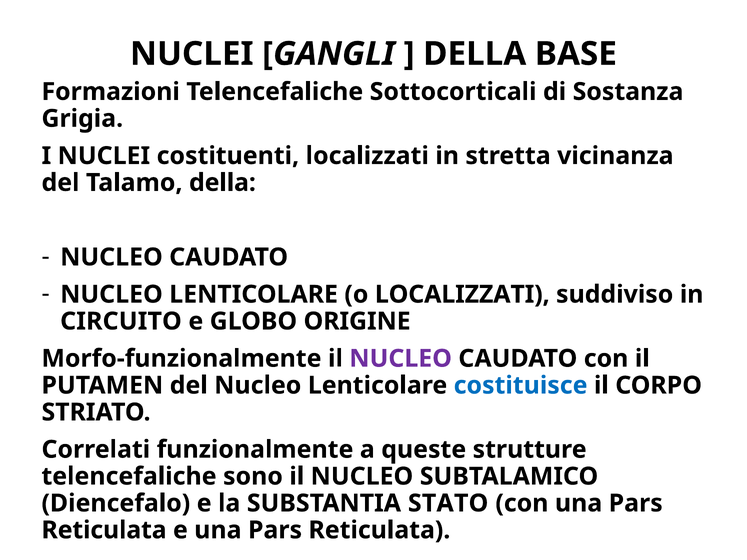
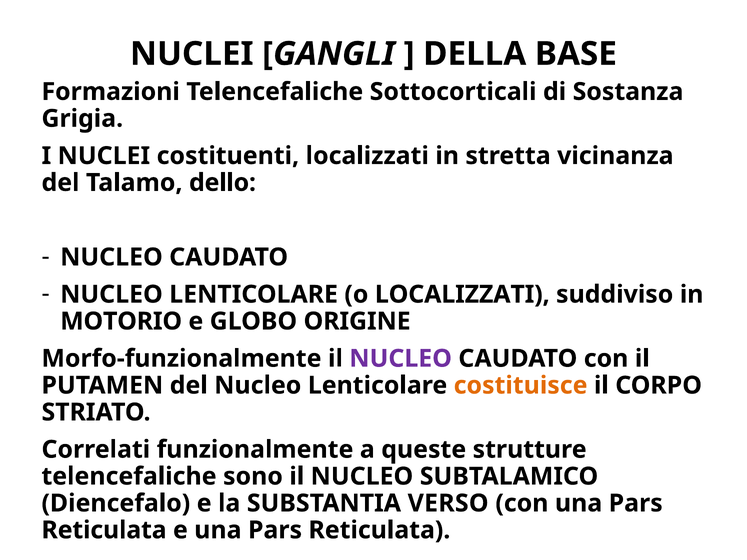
Talamo della: della -> dello
CIRCUITO: CIRCUITO -> MOTORIO
costituisce colour: blue -> orange
STATO: STATO -> VERSO
